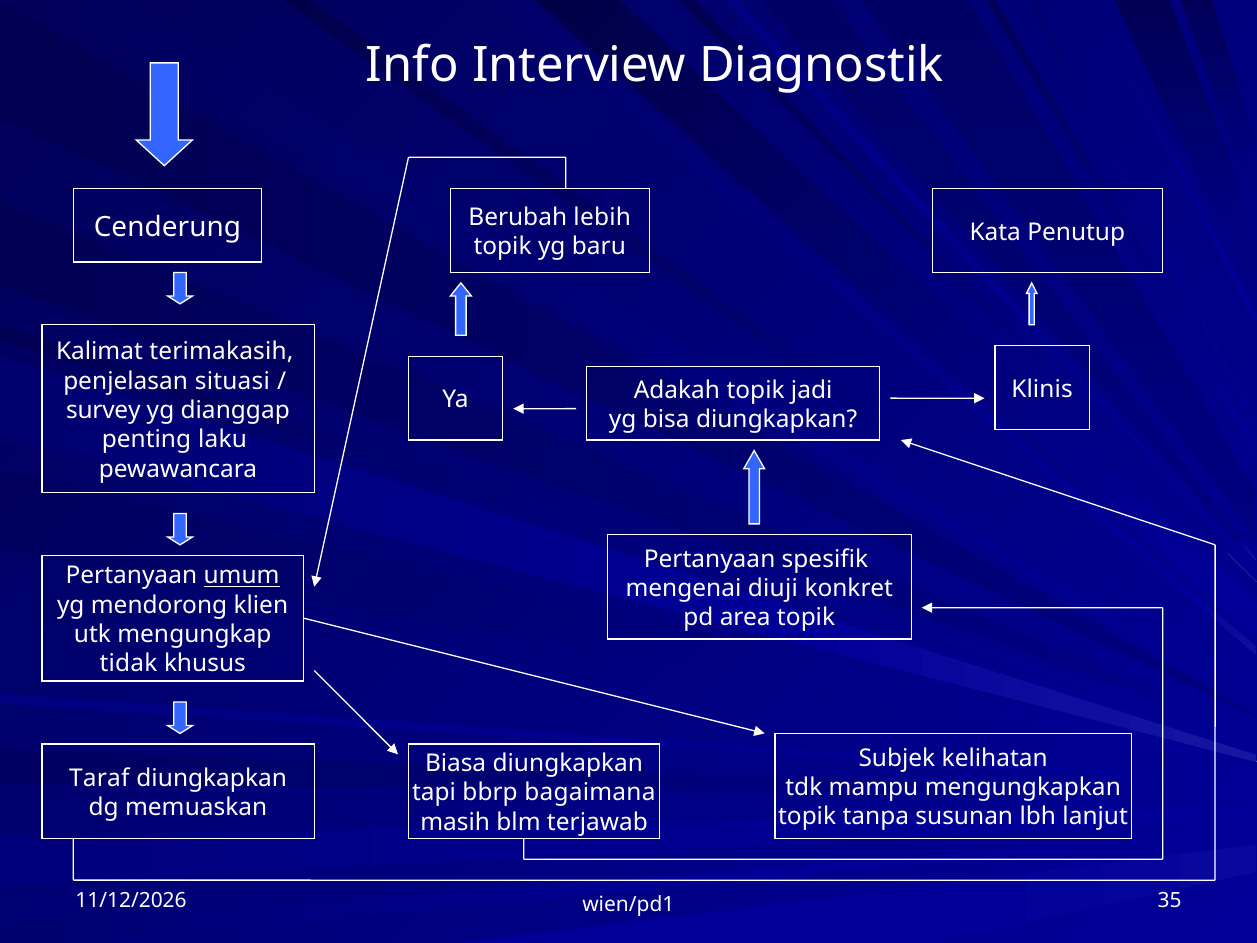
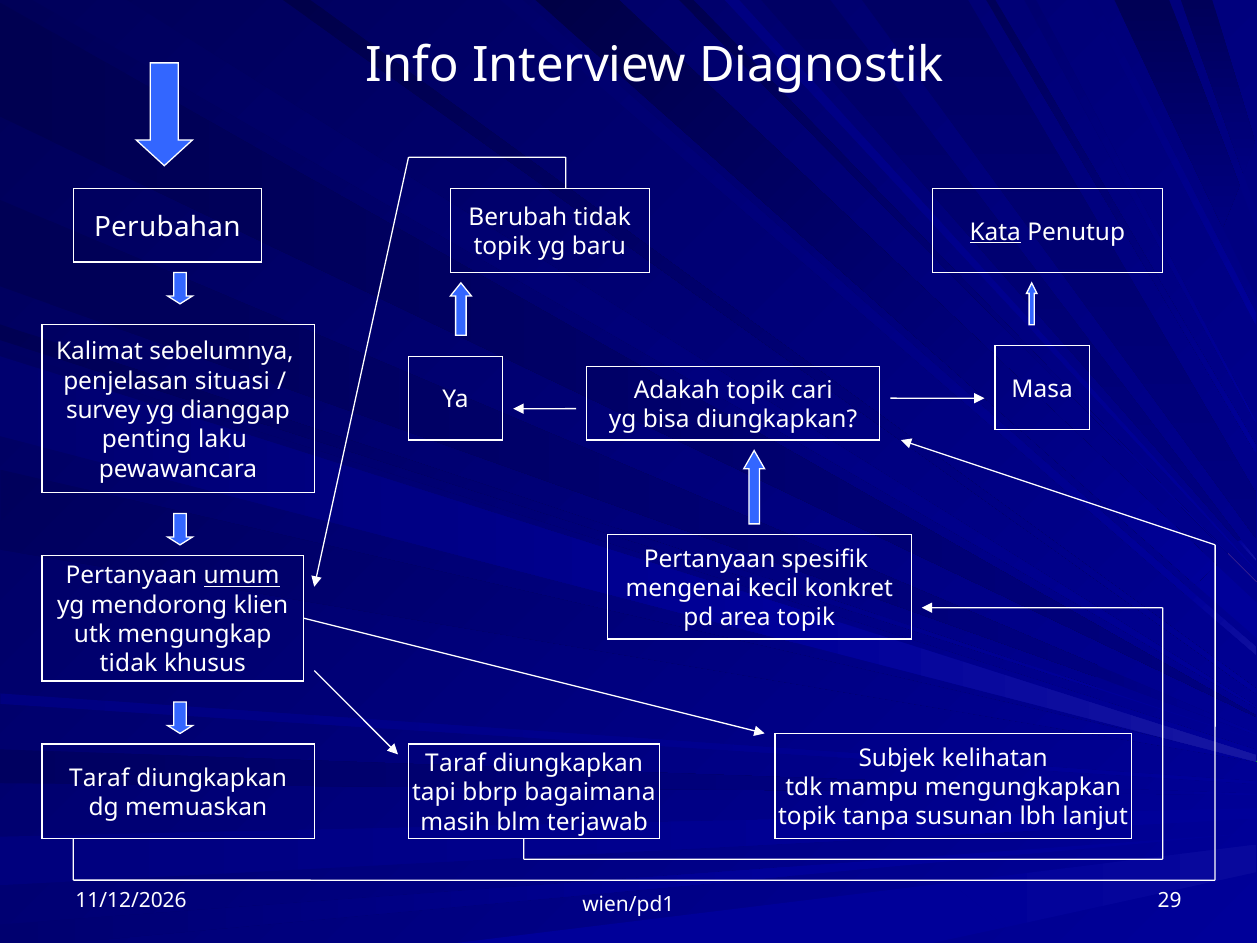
Berubah lebih: lebih -> tidak
Cenderung: Cenderung -> Perubahan
Kata underline: none -> present
terimakasih: terimakasih -> sebelumnya
jadi: jadi -> cari
Klinis: Klinis -> Masa
diuji: diuji -> kecil
Biasa at (456, 763): Biasa -> Taraf
35: 35 -> 29
